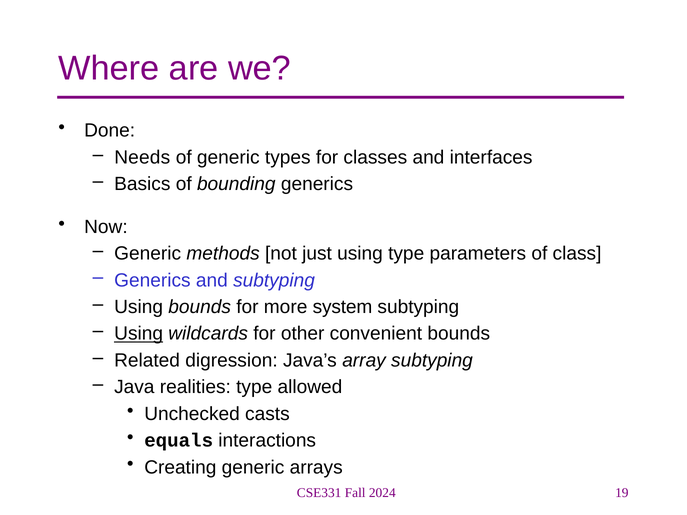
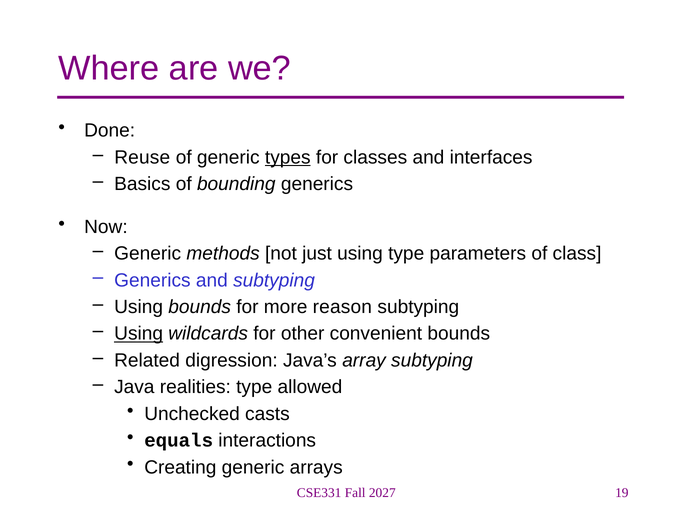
Needs: Needs -> Reuse
types underline: none -> present
system: system -> reason
2024: 2024 -> 2027
